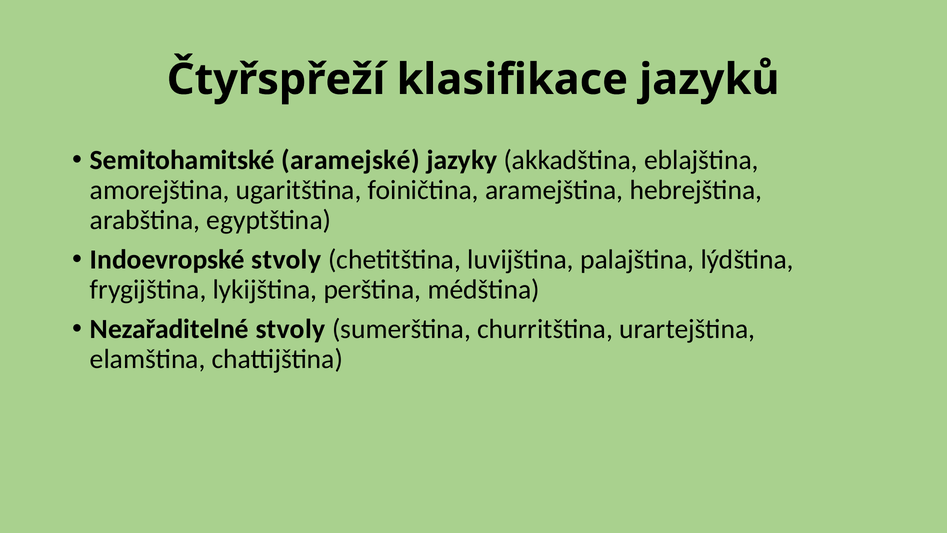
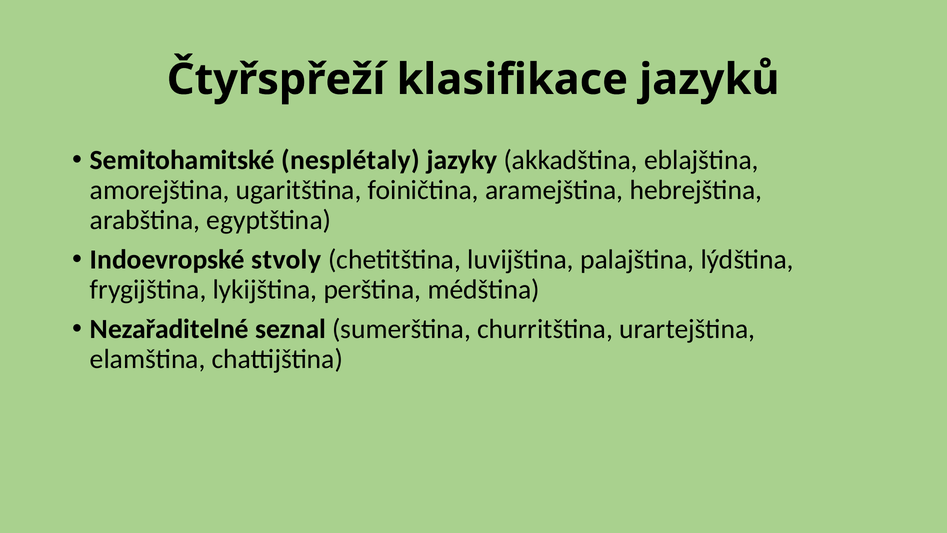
aramejské: aramejské -> nesplétaly
Nezařaditelné stvoly: stvoly -> seznal
